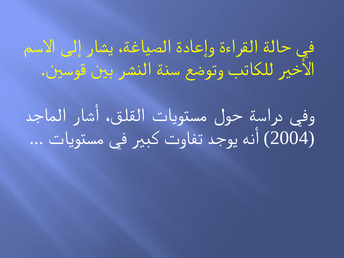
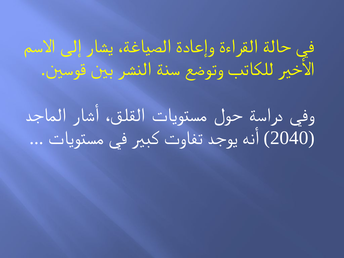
2004: 2004 -> 2040
